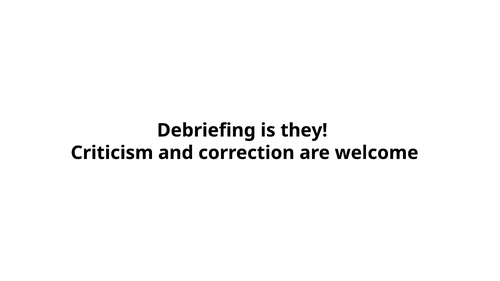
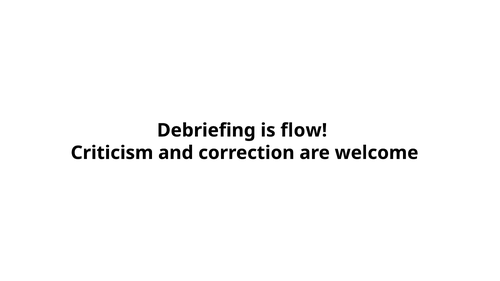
they: they -> flow
